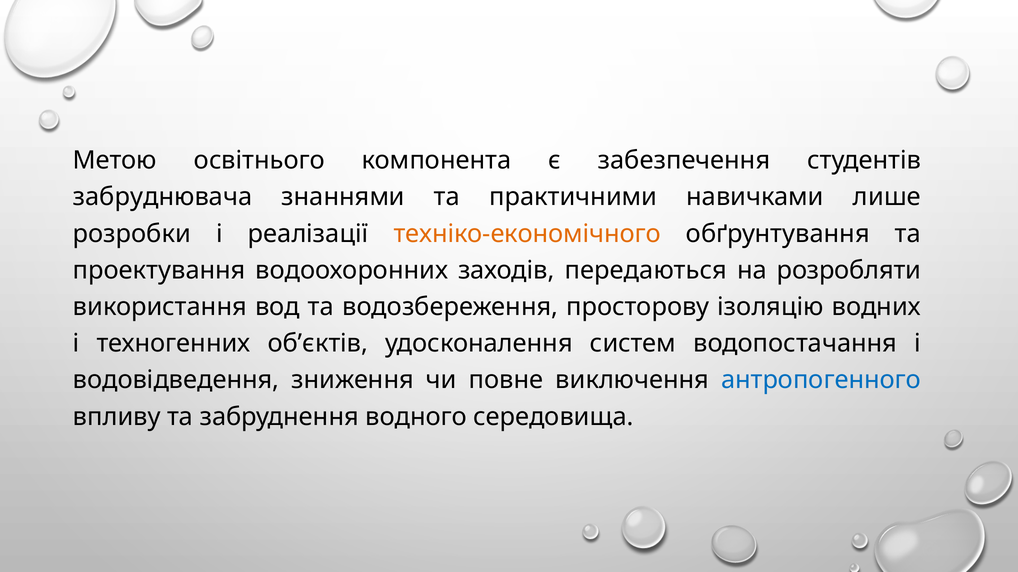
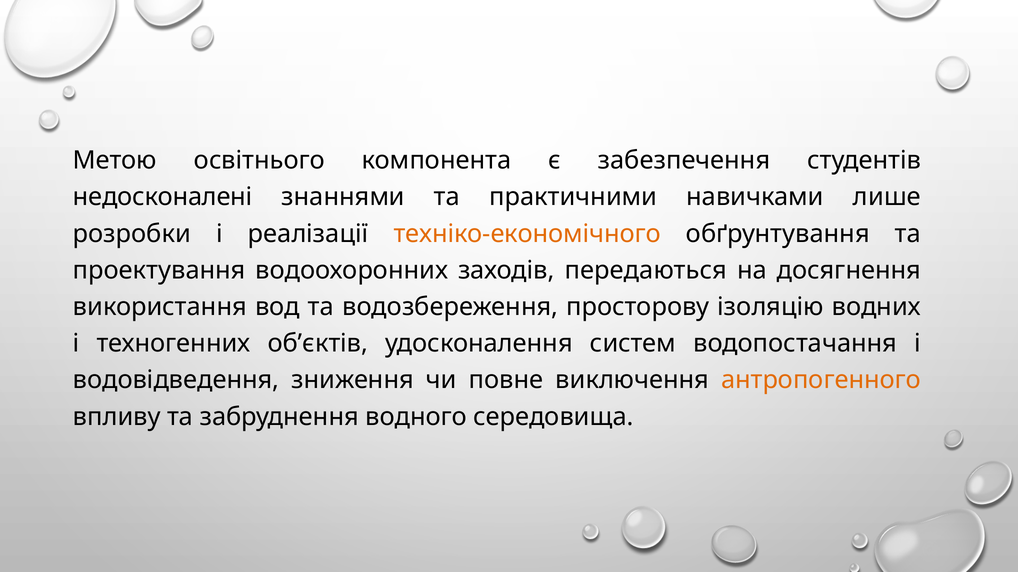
забруднювача: забруднювача -> недосконалені
розробляти: розробляти -> досягнення
антропогенного colour: blue -> orange
